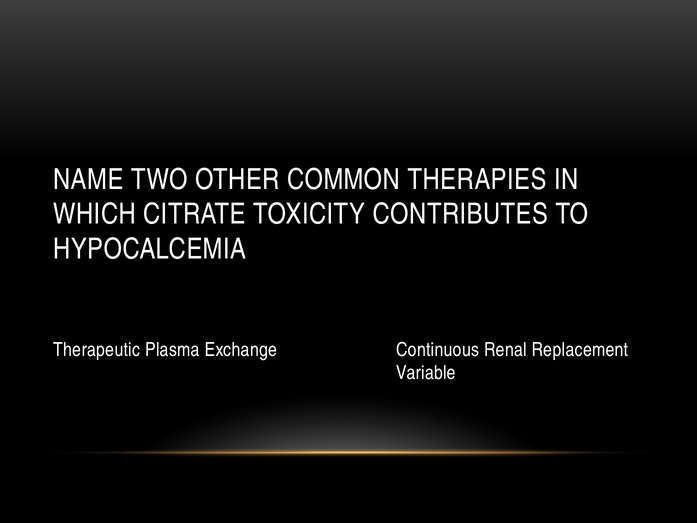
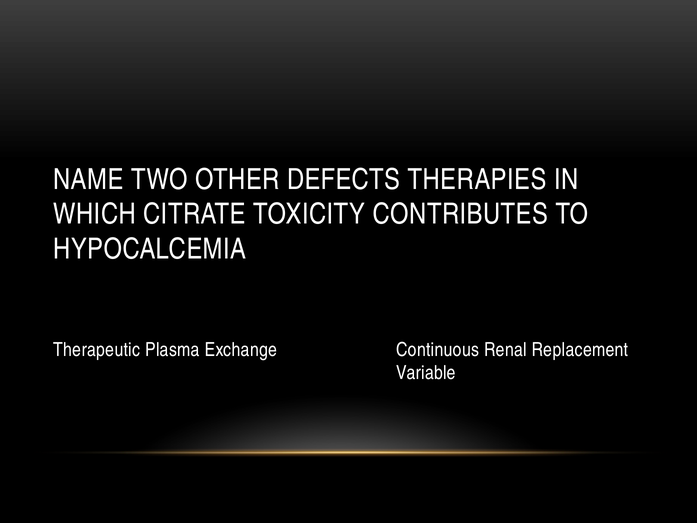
COMMON: COMMON -> DEFECTS
